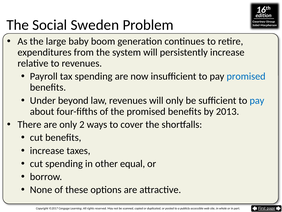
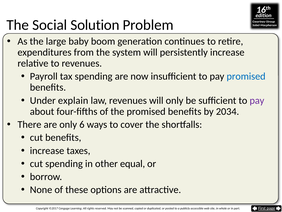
Sweden: Sweden -> Solution
beyond: beyond -> explain
pay at (257, 100) colour: blue -> purple
2013: 2013 -> 2034
2: 2 -> 6
